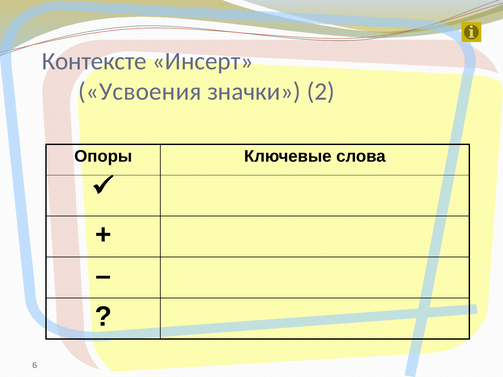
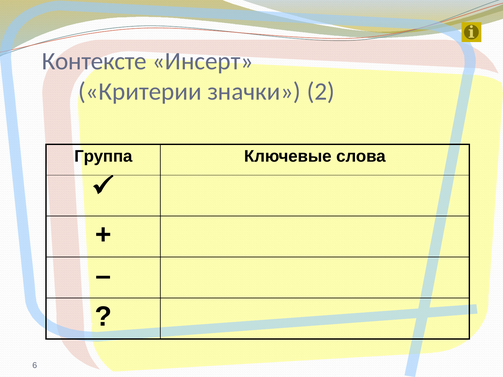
Усвоения: Усвоения -> Критерии
Опоры: Опоры -> Группа
